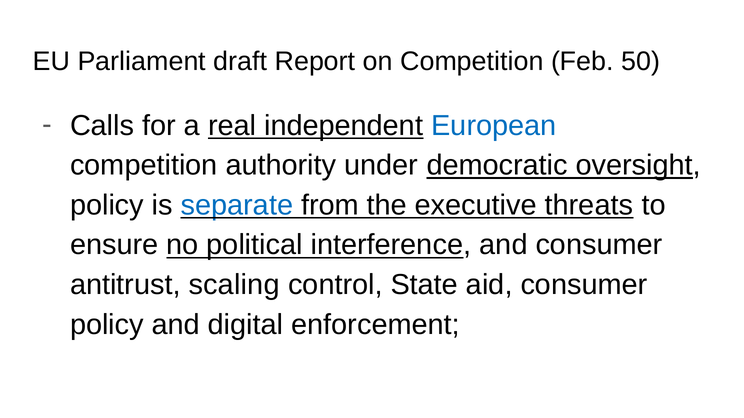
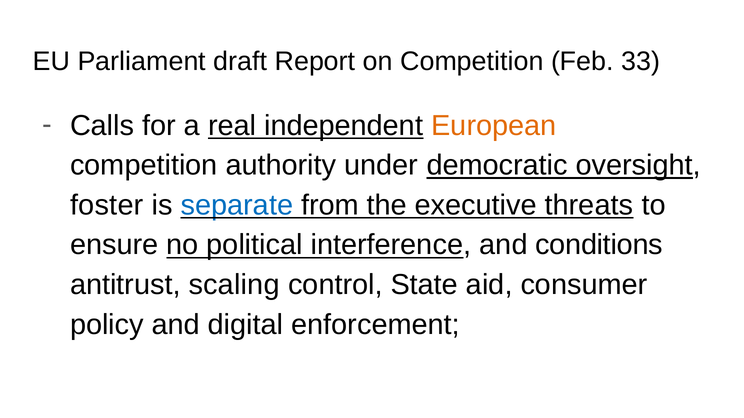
50: 50 -> 33
European colour: blue -> orange
policy at (107, 205): policy -> foster
and consumer: consumer -> conditions
